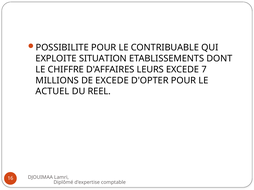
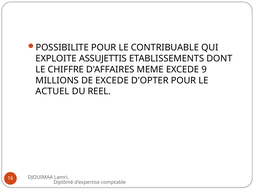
SITUATION: SITUATION -> ASSUJETTIS
LEURS: LEURS -> MEME
7: 7 -> 9
